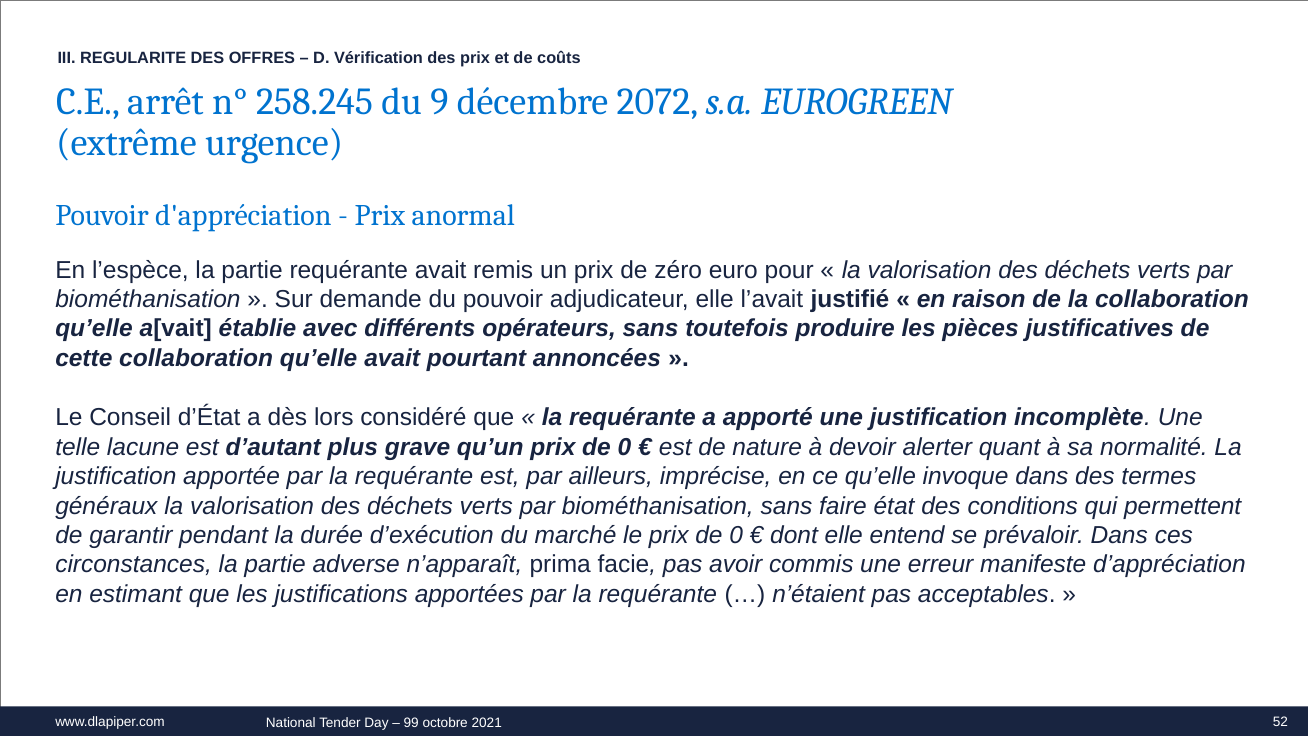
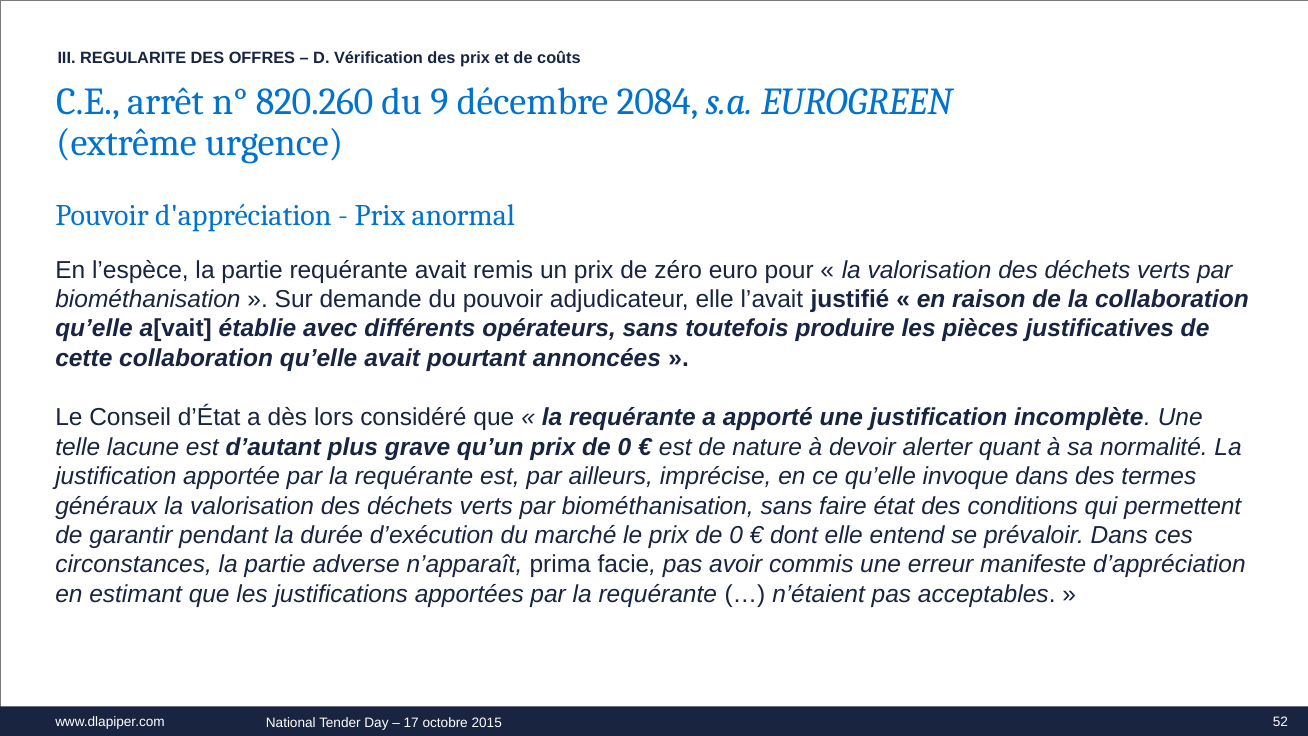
258.245: 258.245 -> 820.260
2072: 2072 -> 2084
99: 99 -> 17
2021: 2021 -> 2015
